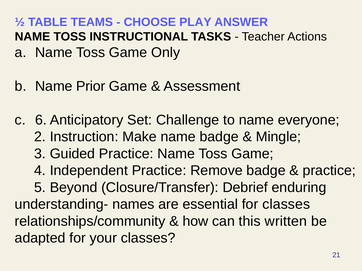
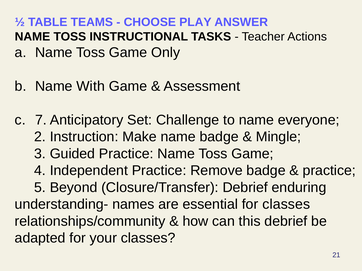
Prior: Prior -> With
6: 6 -> 7
this written: written -> debrief
